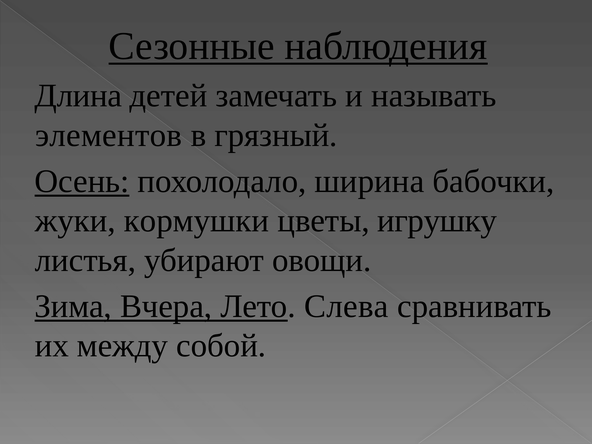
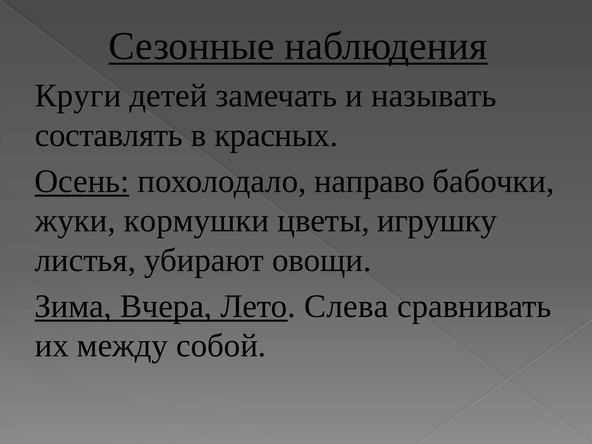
Длина: Длина -> Круги
элементов: элементов -> составлять
грязный: грязный -> красных
ширина: ширина -> направо
